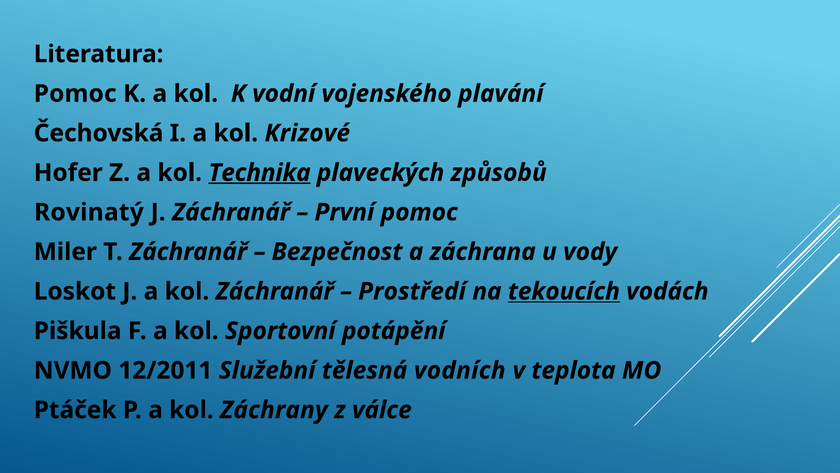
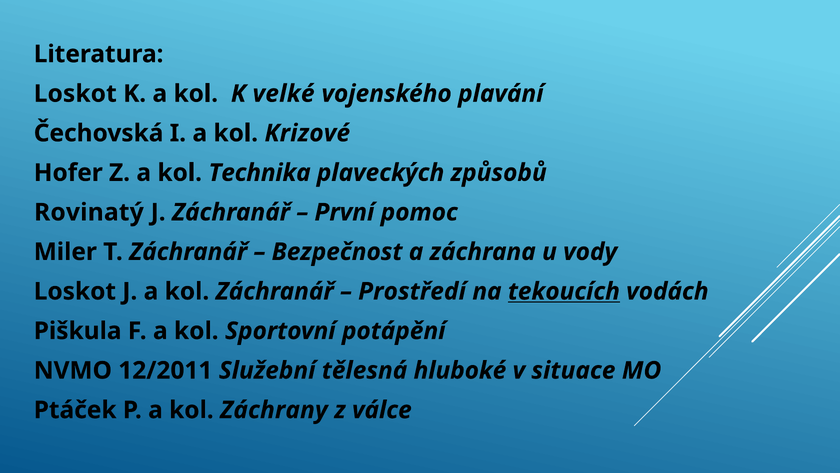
Pomoc at (75, 94): Pomoc -> Loskot
vodní: vodní -> velké
Technika underline: present -> none
vodních: vodních -> hluboké
teplota: teplota -> situace
